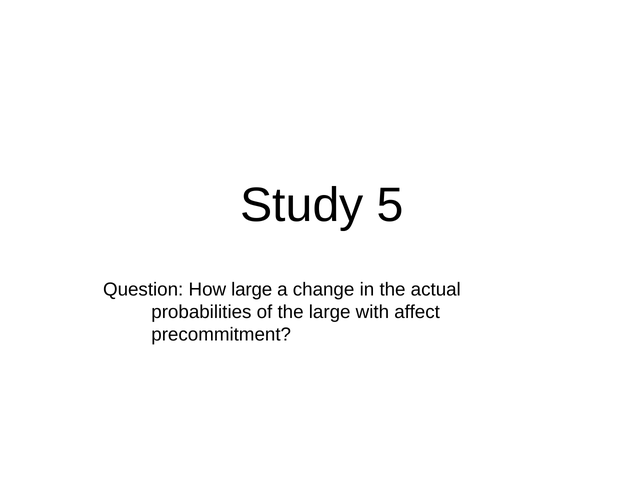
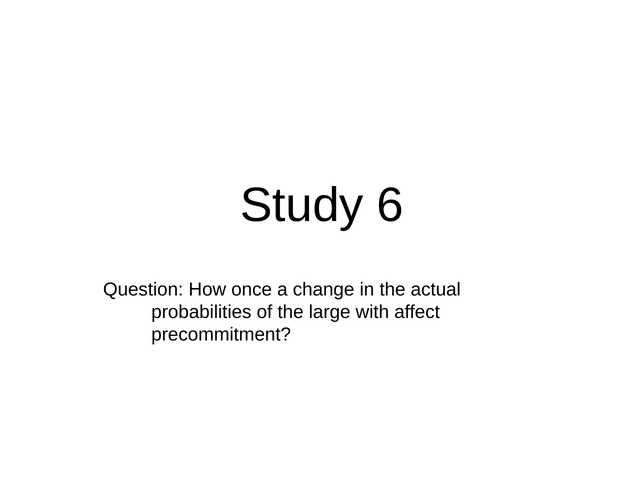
5: 5 -> 6
How large: large -> once
